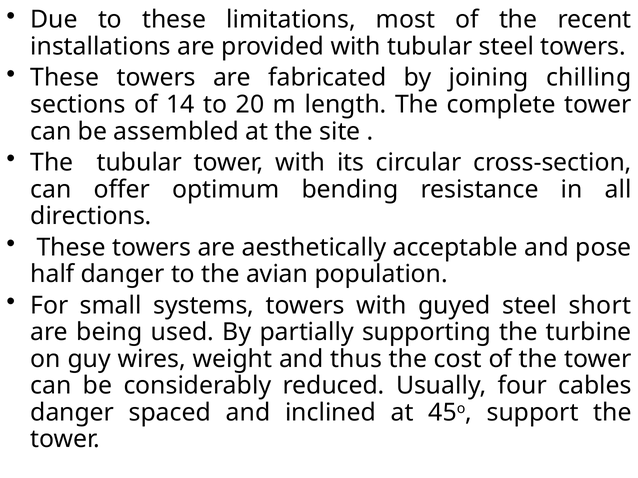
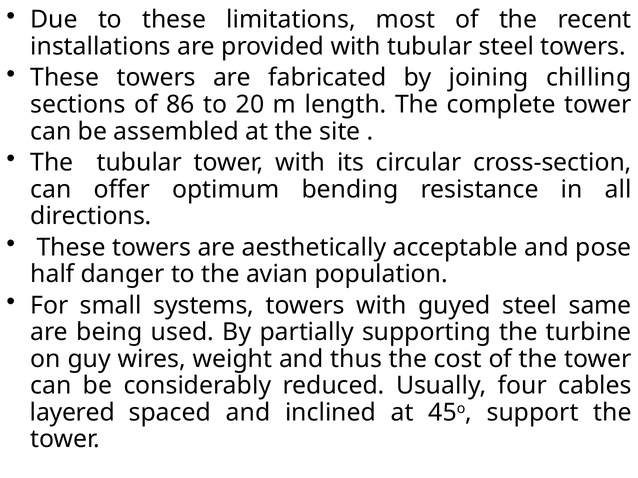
14: 14 -> 86
short: short -> same
danger at (72, 413): danger -> layered
